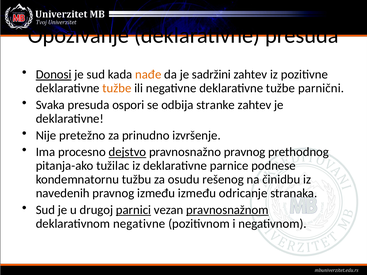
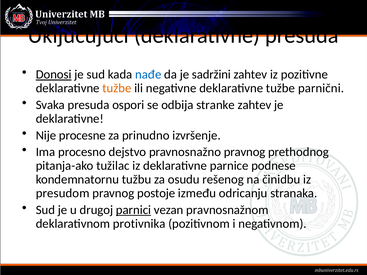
Opozivanje: Opozivanje -> Uključujući
nađe colour: orange -> blue
pretežno: pretežno -> procesne
dejstvo underline: present -> none
navedenih: navedenih -> presudom
pravnog između: između -> postoje
odricanje: odricanje -> odricanju
pravnosnažnom underline: present -> none
deklarativnom negativne: negativne -> protivnika
